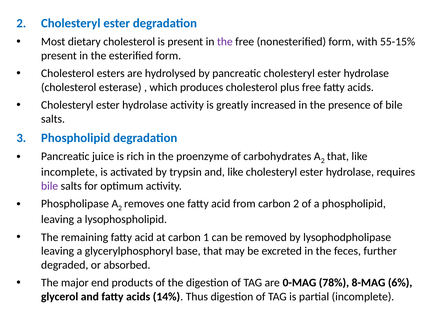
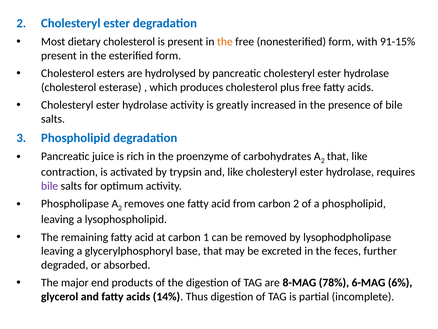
the at (225, 42) colour: purple -> orange
55-15%: 55-15% -> 91-15%
incomplete at (69, 172): incomplete -> contraction
0-MAG: 0-MAG -> 8-MAG
8-MAG: 8-MAG -> 6-MAG
